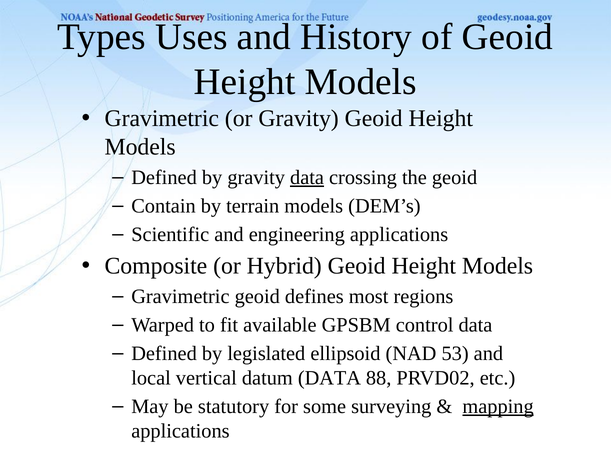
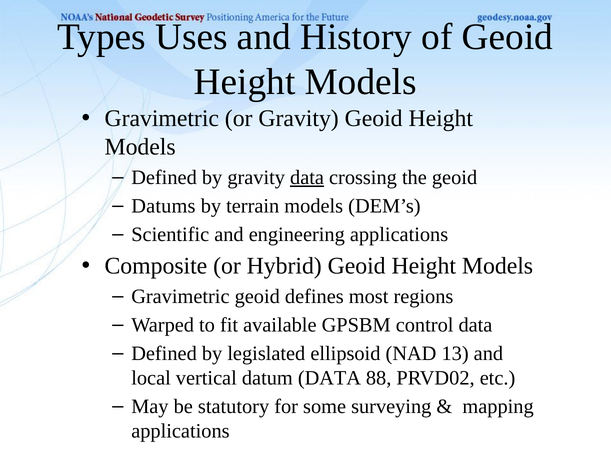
Contain: Contain -> Datums
53: 53 -> 13
mapping underline: present -> none
